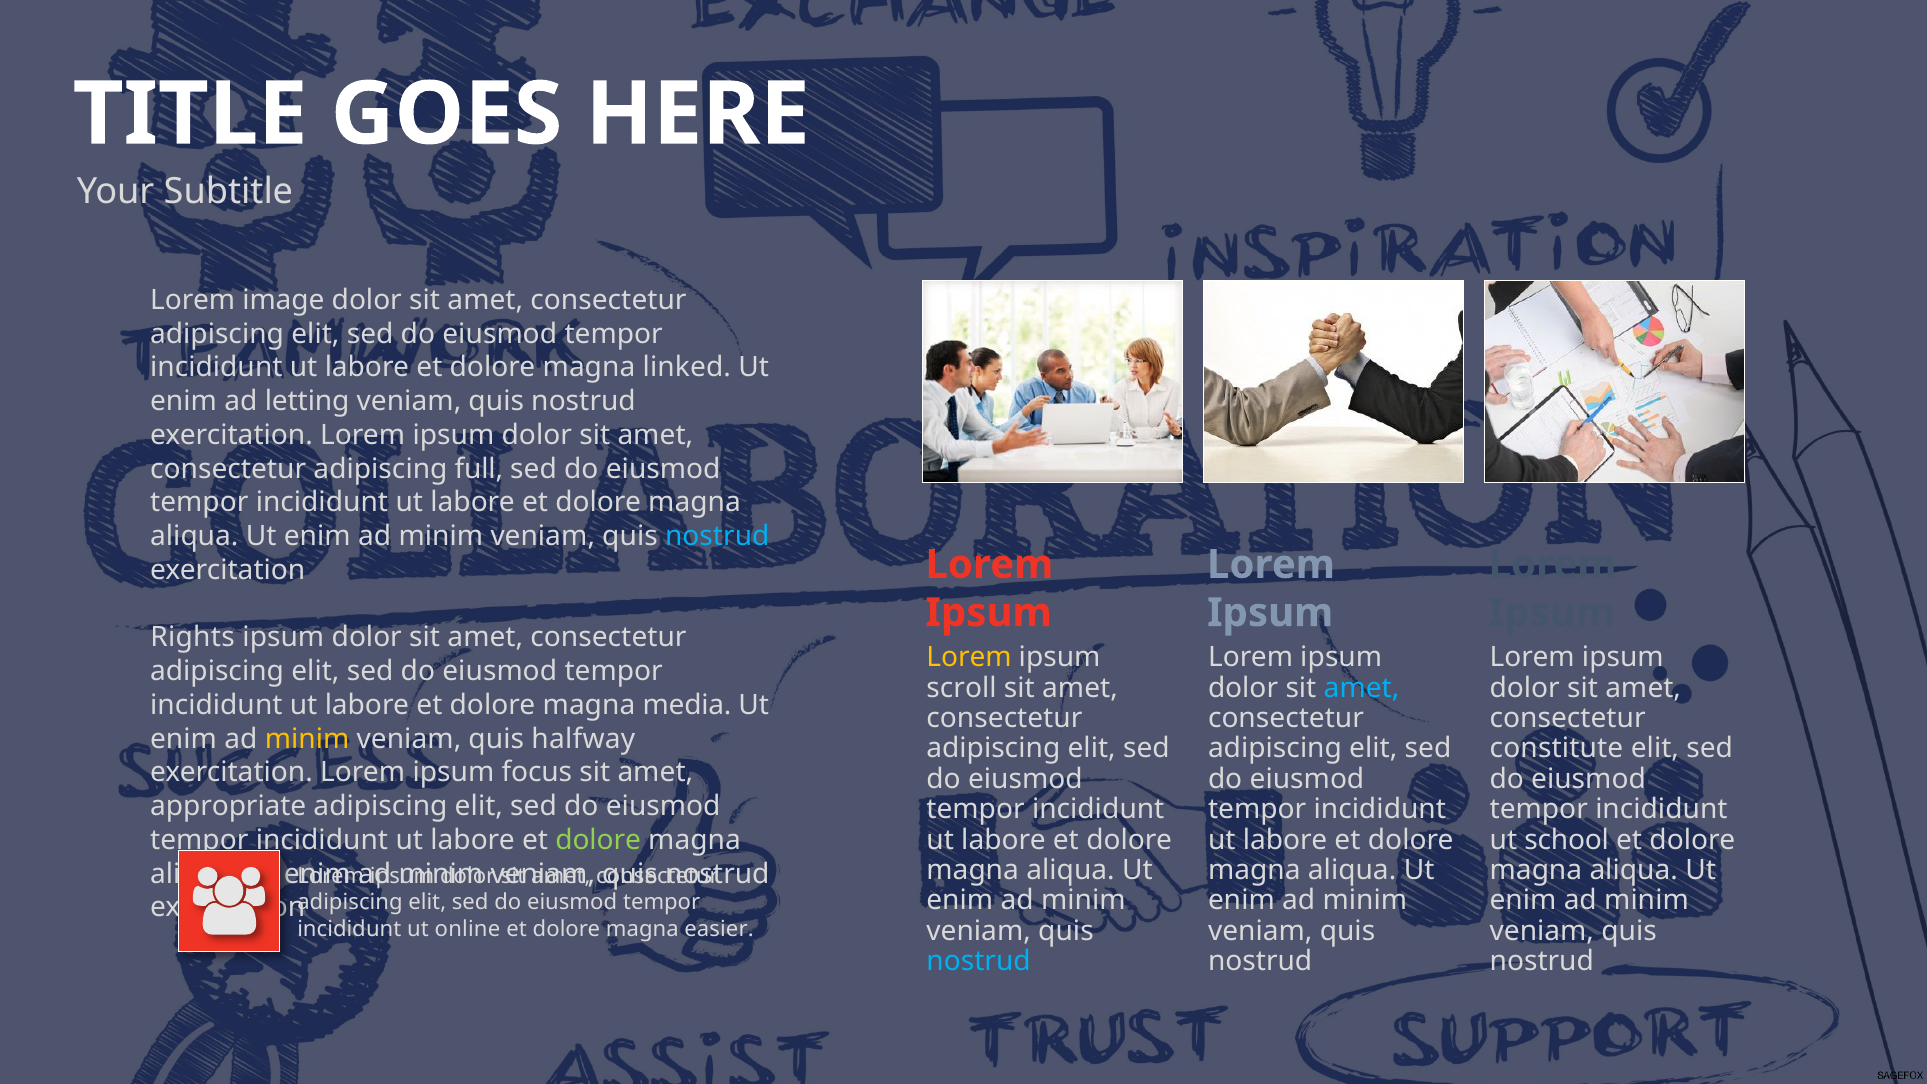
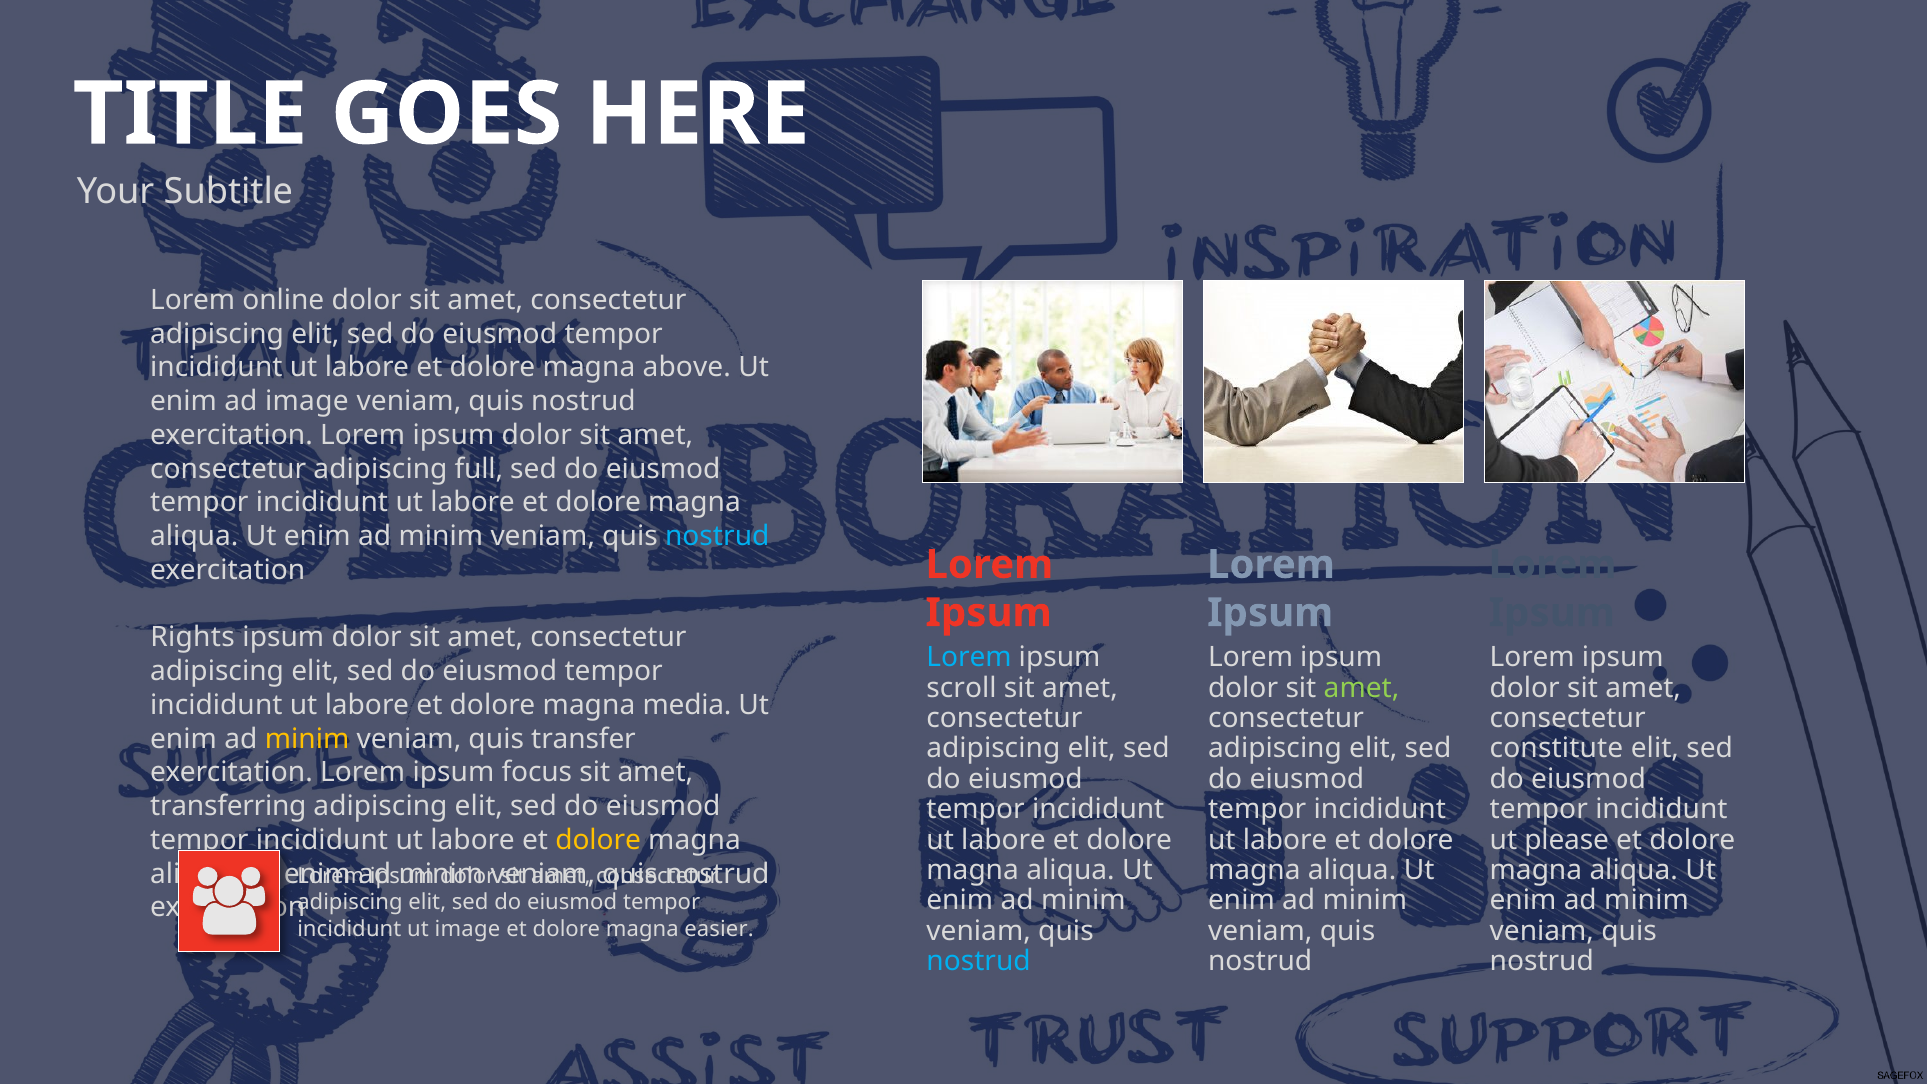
image: image -> online
linked: linked -> above
ad letting: letting -> image
Lorem at (969, 657) colour: yellow -> light blue
amet at (1362, 688) colour: light blue -> light green
halfway: halfway -> transfer
appropriate: appropriate -> transferring
school: school -> please
dolore at (598, 840) colour: light green -> yellow
ut online: online -> image
